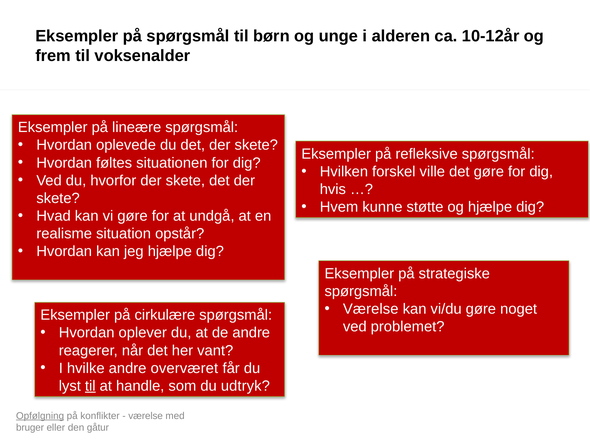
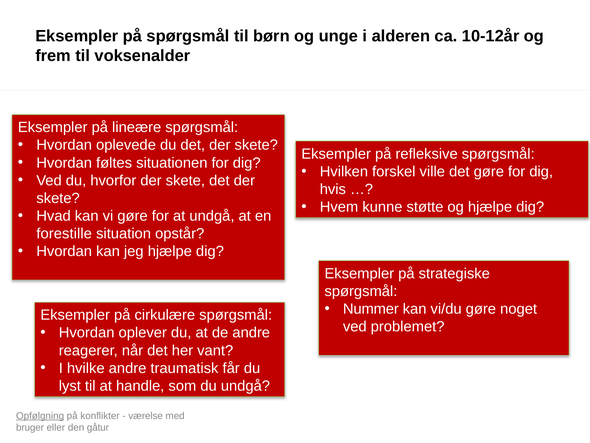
realisme: realisme -> forestille
Værelse at (371, 309): Værelse -> Nummer
overværet: overværet -> traumatisk
til at (90, 385) underline: present -> none
du udtryk: udtryk -> undgå
